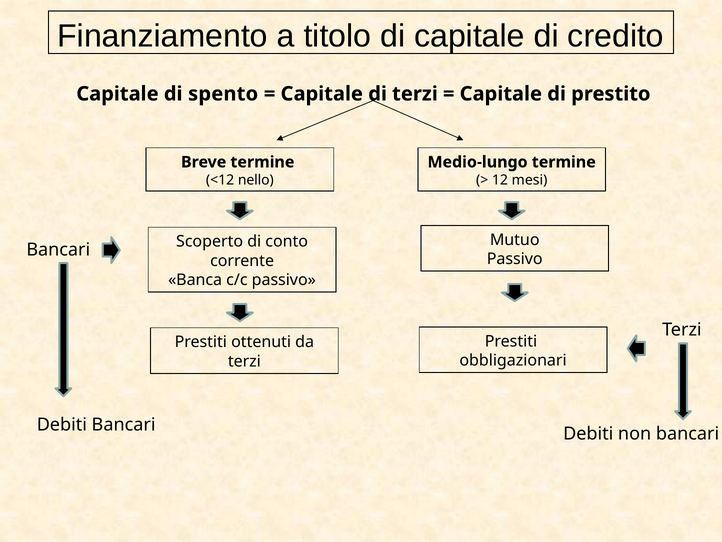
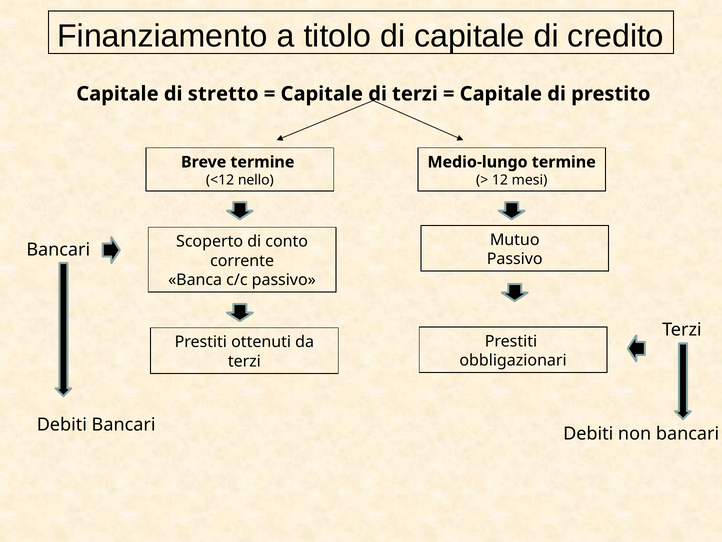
spento: spento -> stretto
